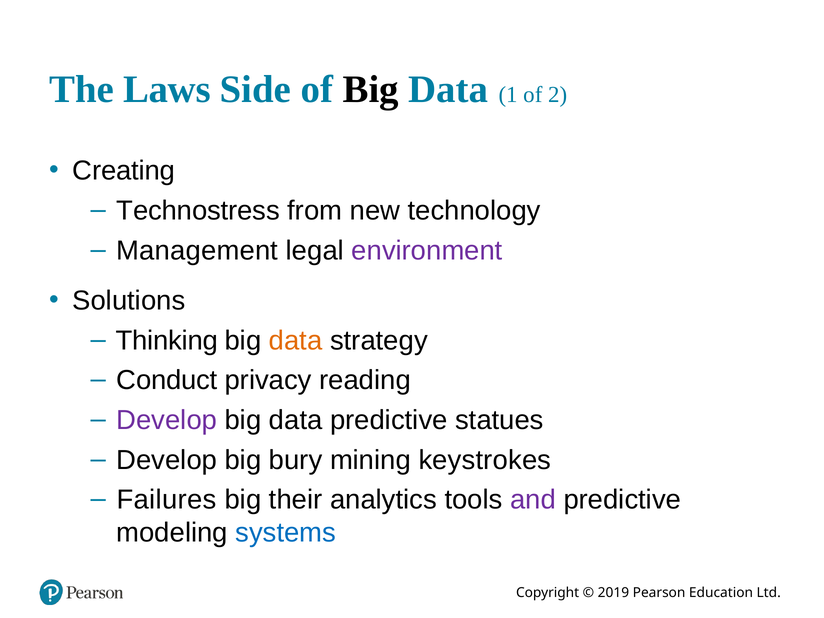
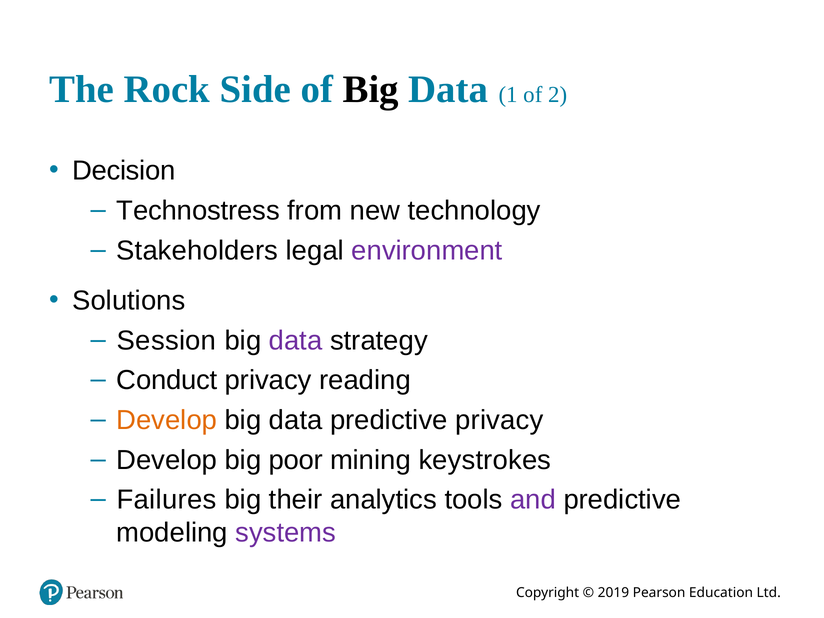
Laws: Laws -> Rock
Creating: Creating -> Decision
Management: Management -> Stakeholders
Thinking: Thinking -> Session
data at (296, 340) colour: orange -> purple
Develop at (167, 420) colour: purple -> orange
predictive statues: statues -> privacy
bury: bury -> poor
systems colour: blue -> purple
